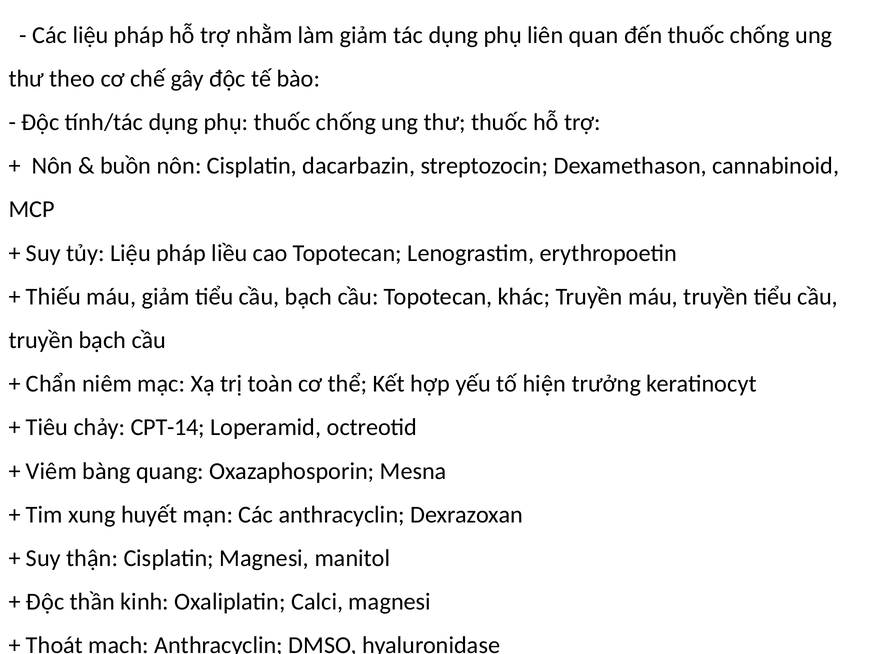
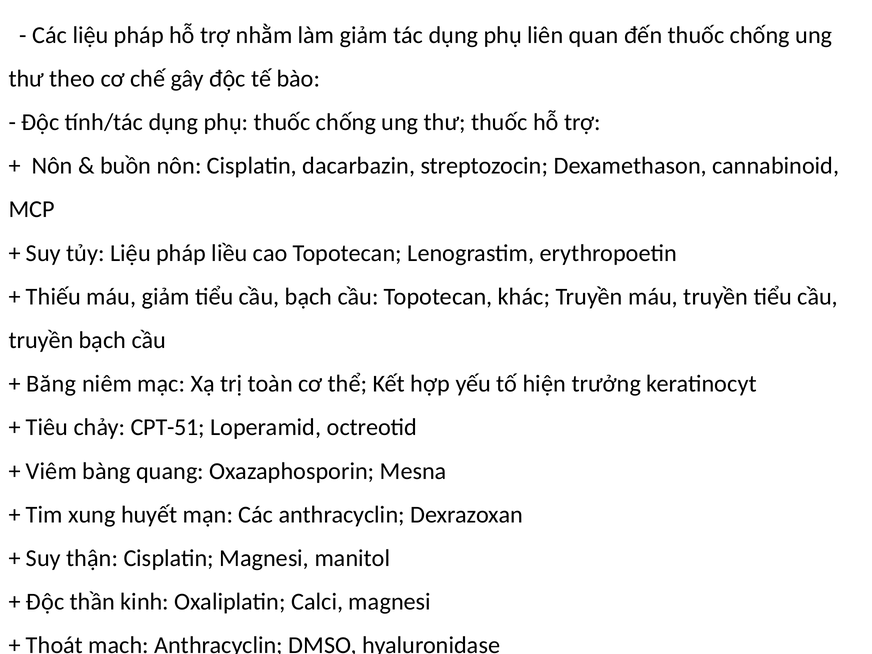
Chẩn: Chẩn -> Băng
CPT-14: CPT-14 -> CPT-51
